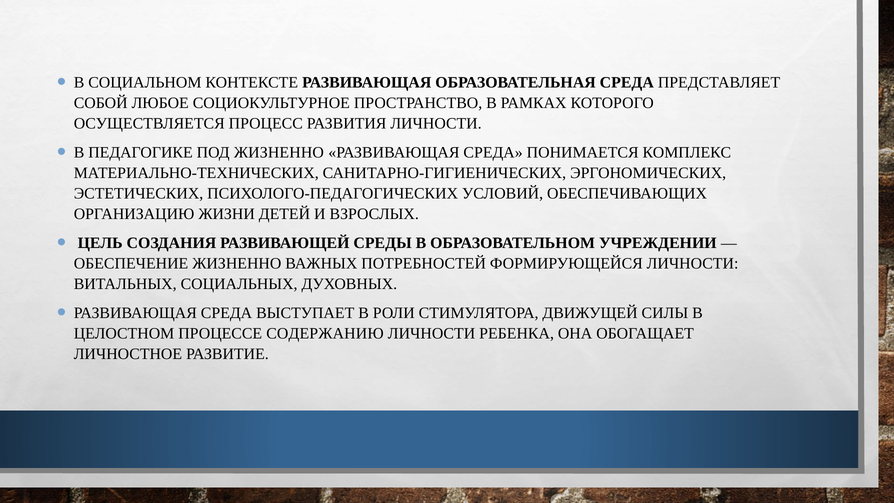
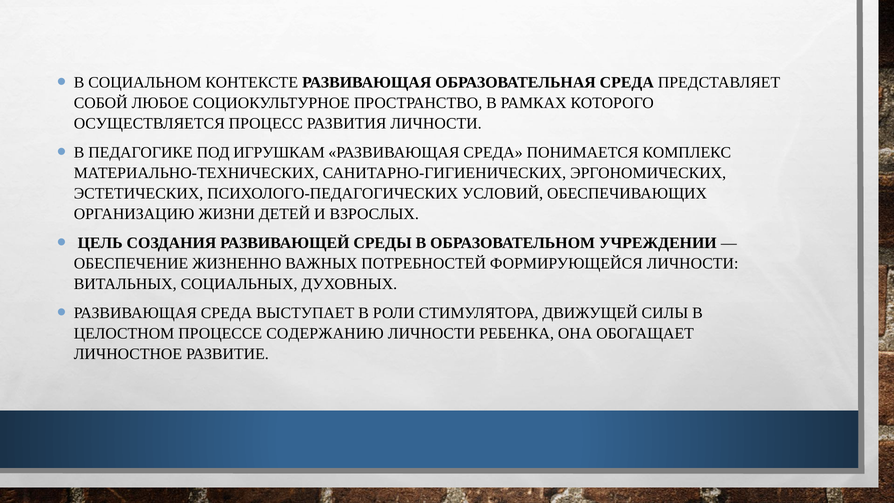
ПОД ЖИЗНЕННО: ЖИЗНЕННО -> ИГРУШКАМ
